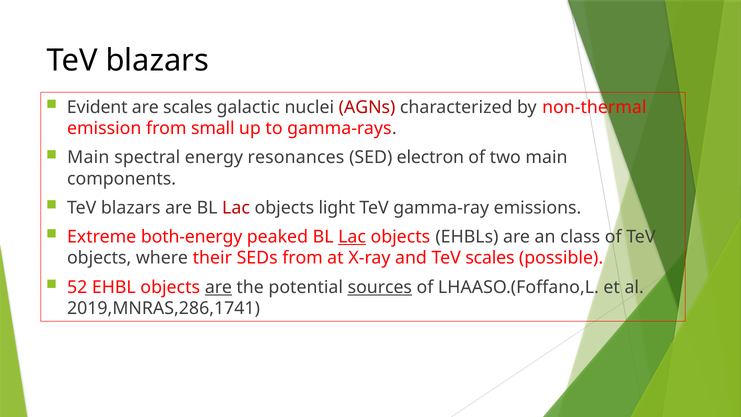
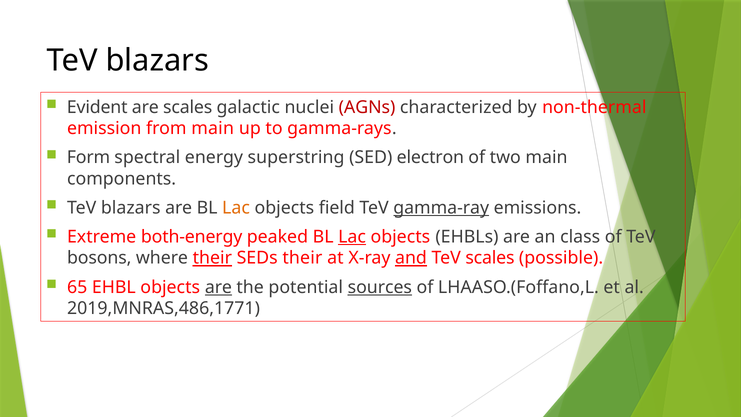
from small: small -> main
Main at (88, 157): Main -> Form
resonances: resonances -> superstring
Lac at (236, 208) colour: red -> orange
light: light -> field
gamma-ray underline: none -> present
objects at (99, 258): objects -> bosons
their at (212, 258) underline: none -> present
SEDs from: from -> their
and underline: none -> present
52: 52 -> 65
2019,MNRAS,286,1741: 2019,MNRAS,286,1741 -> 2019,MNRAS,486,1771
